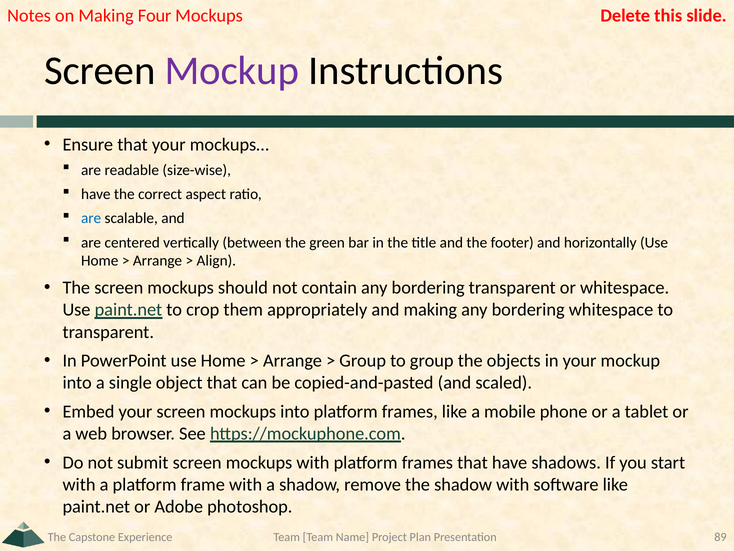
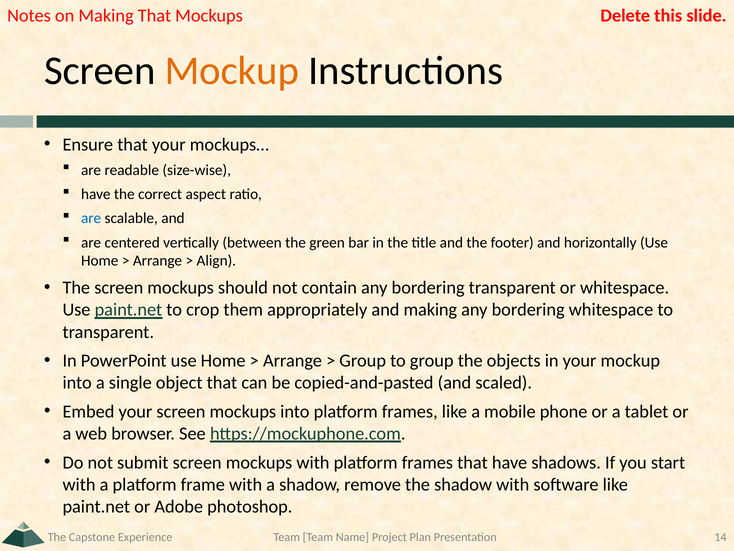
Making Four: Four -> That
Mockup at (232, 71) colour: purple -> orange
89: 89 -> 14
